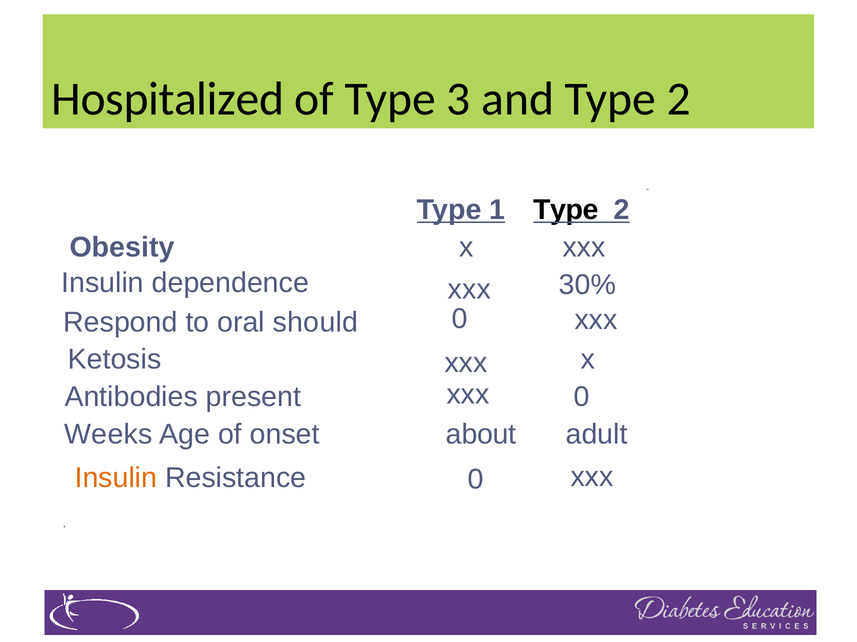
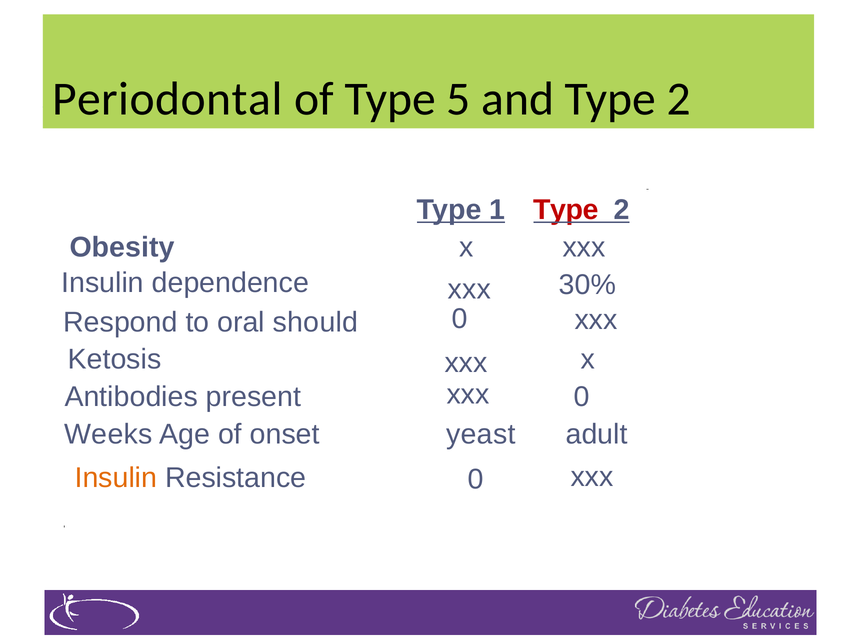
Hospitalized: Hospitalized -> Periodontal
3: 3 -> 5
Type at (566, 210) colour: black -> red
about: about -> yeast
